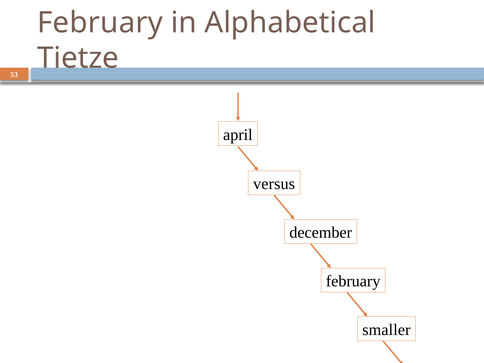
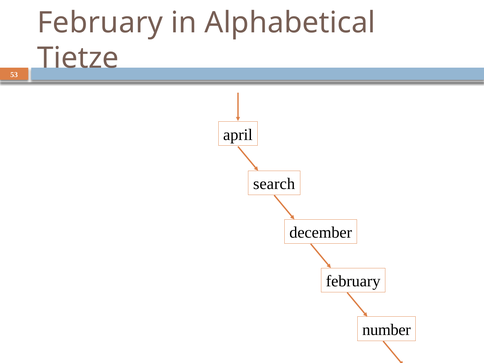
versus: versus -> search
smaller: smaller -> number
